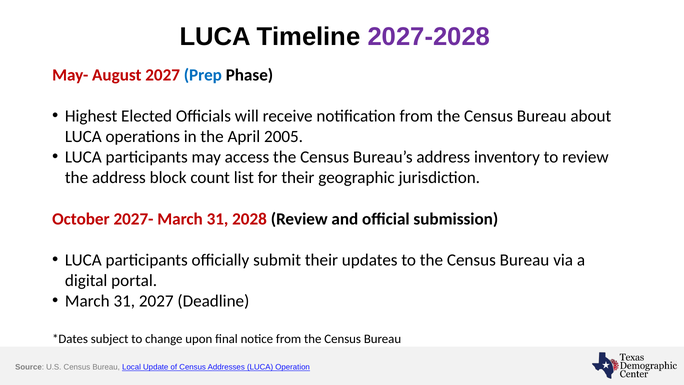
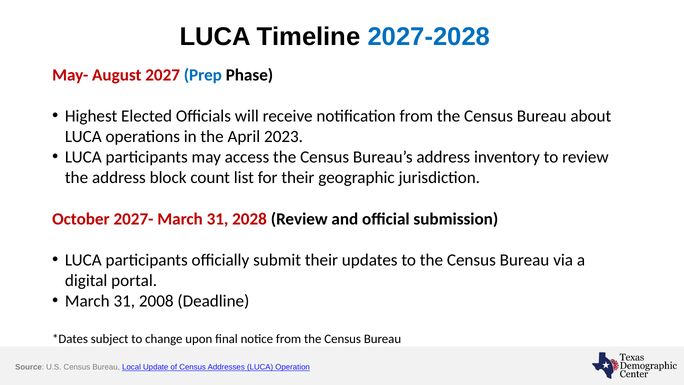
2027-2028 colour: purple -> blue
2005: 2005 -> 2023
31 2027: 2027 -> 2008
